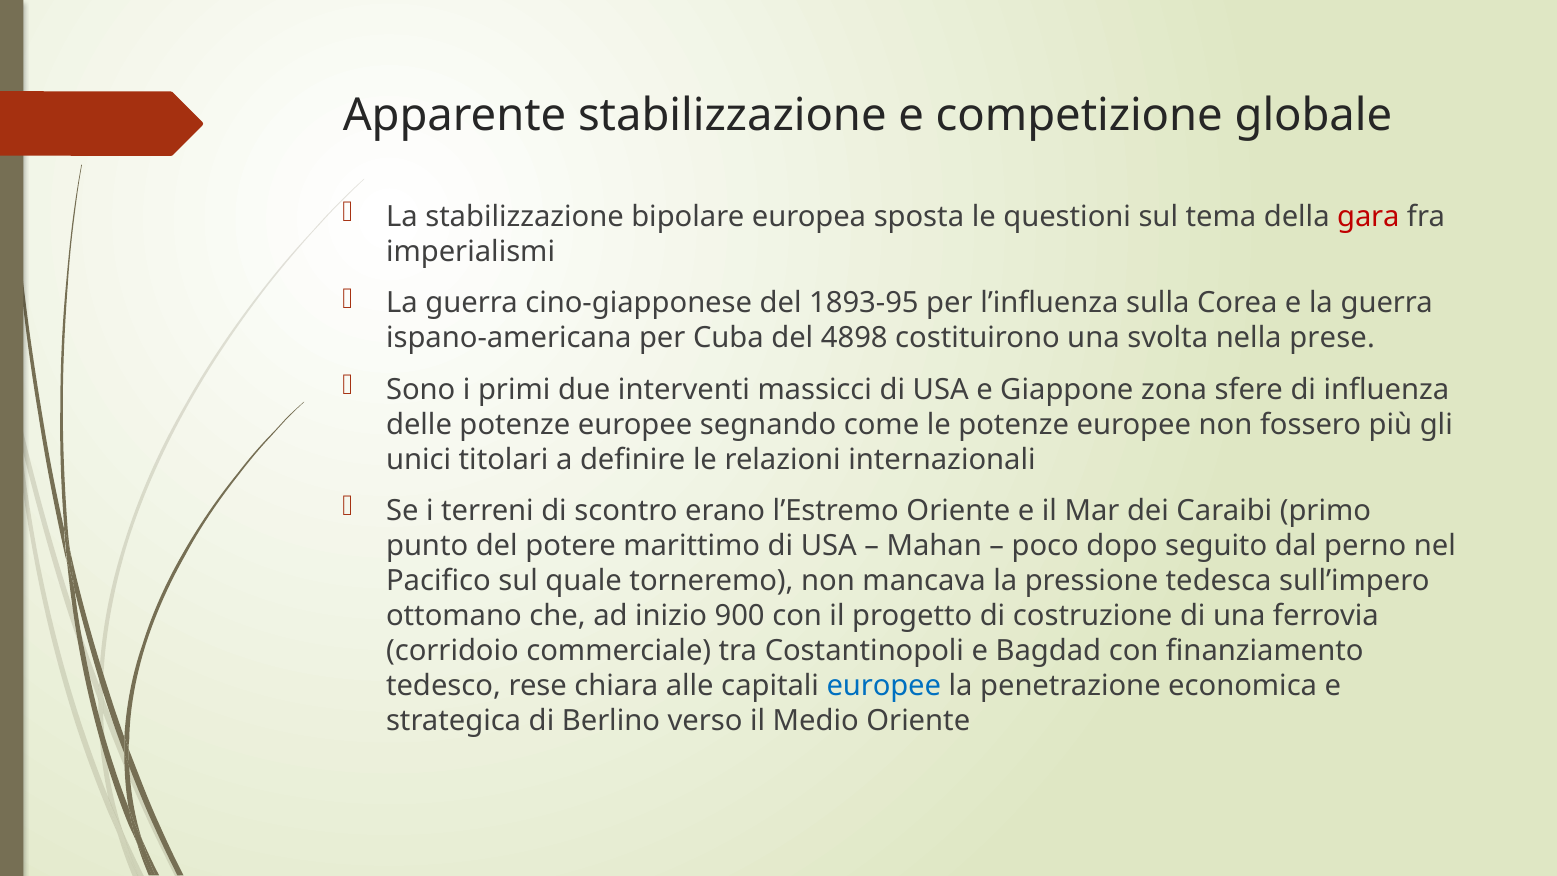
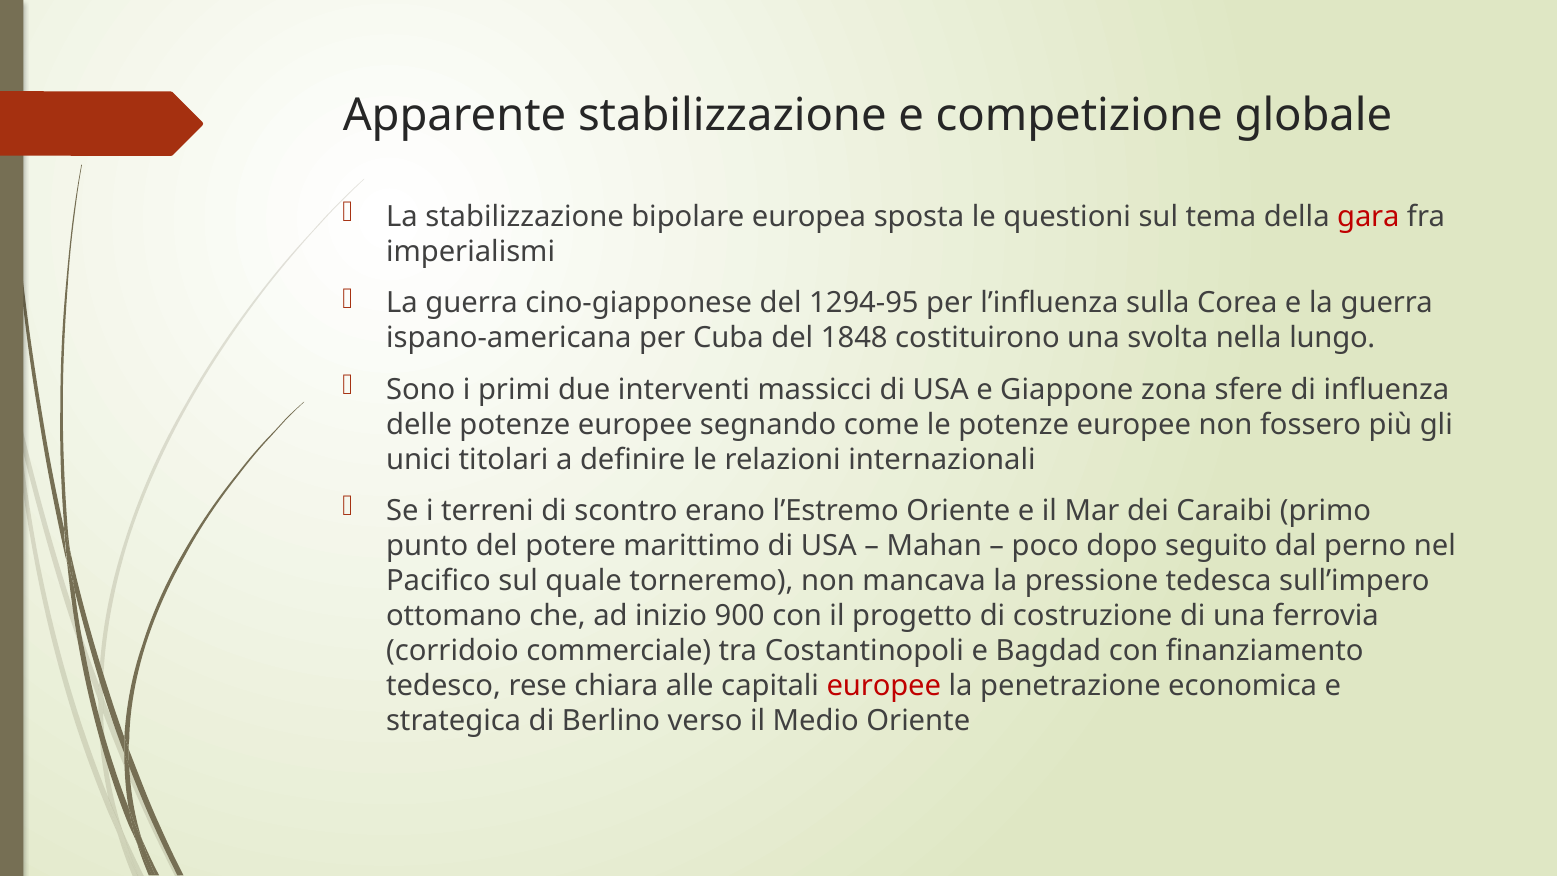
1893-95: 1893-95 -> 1294-95
4898: 4898 -> 1848
prese: prese -> lungo
europee at (884, 686) colour: blue -> red
